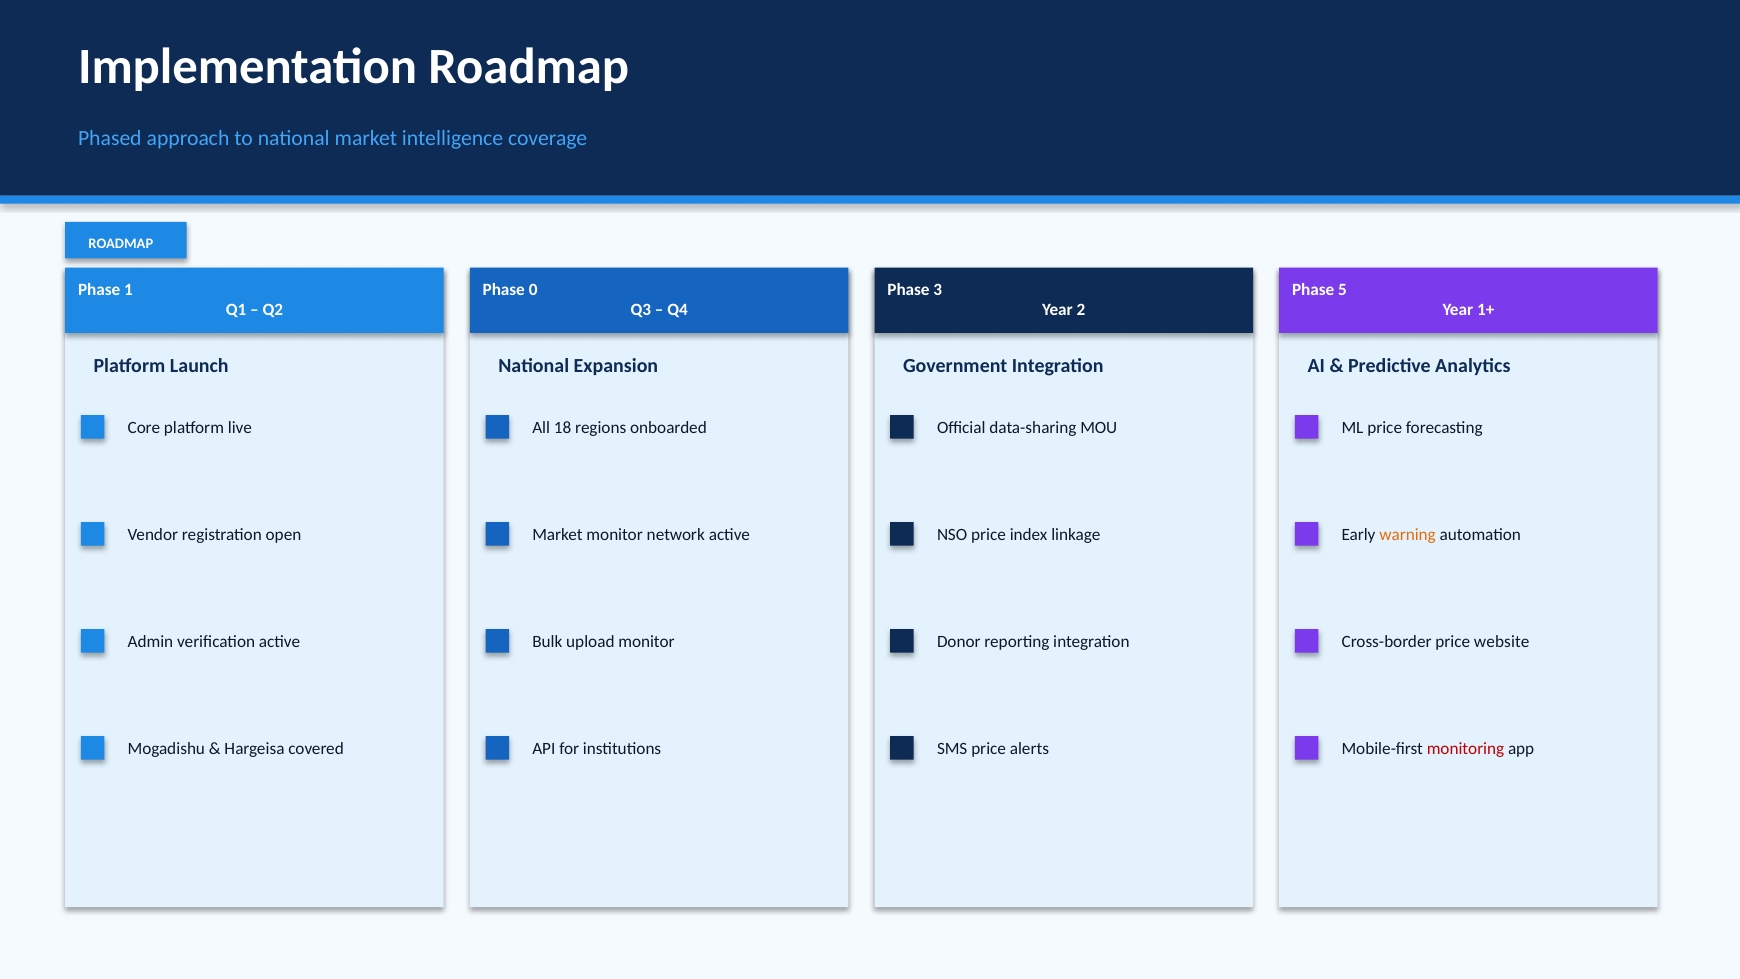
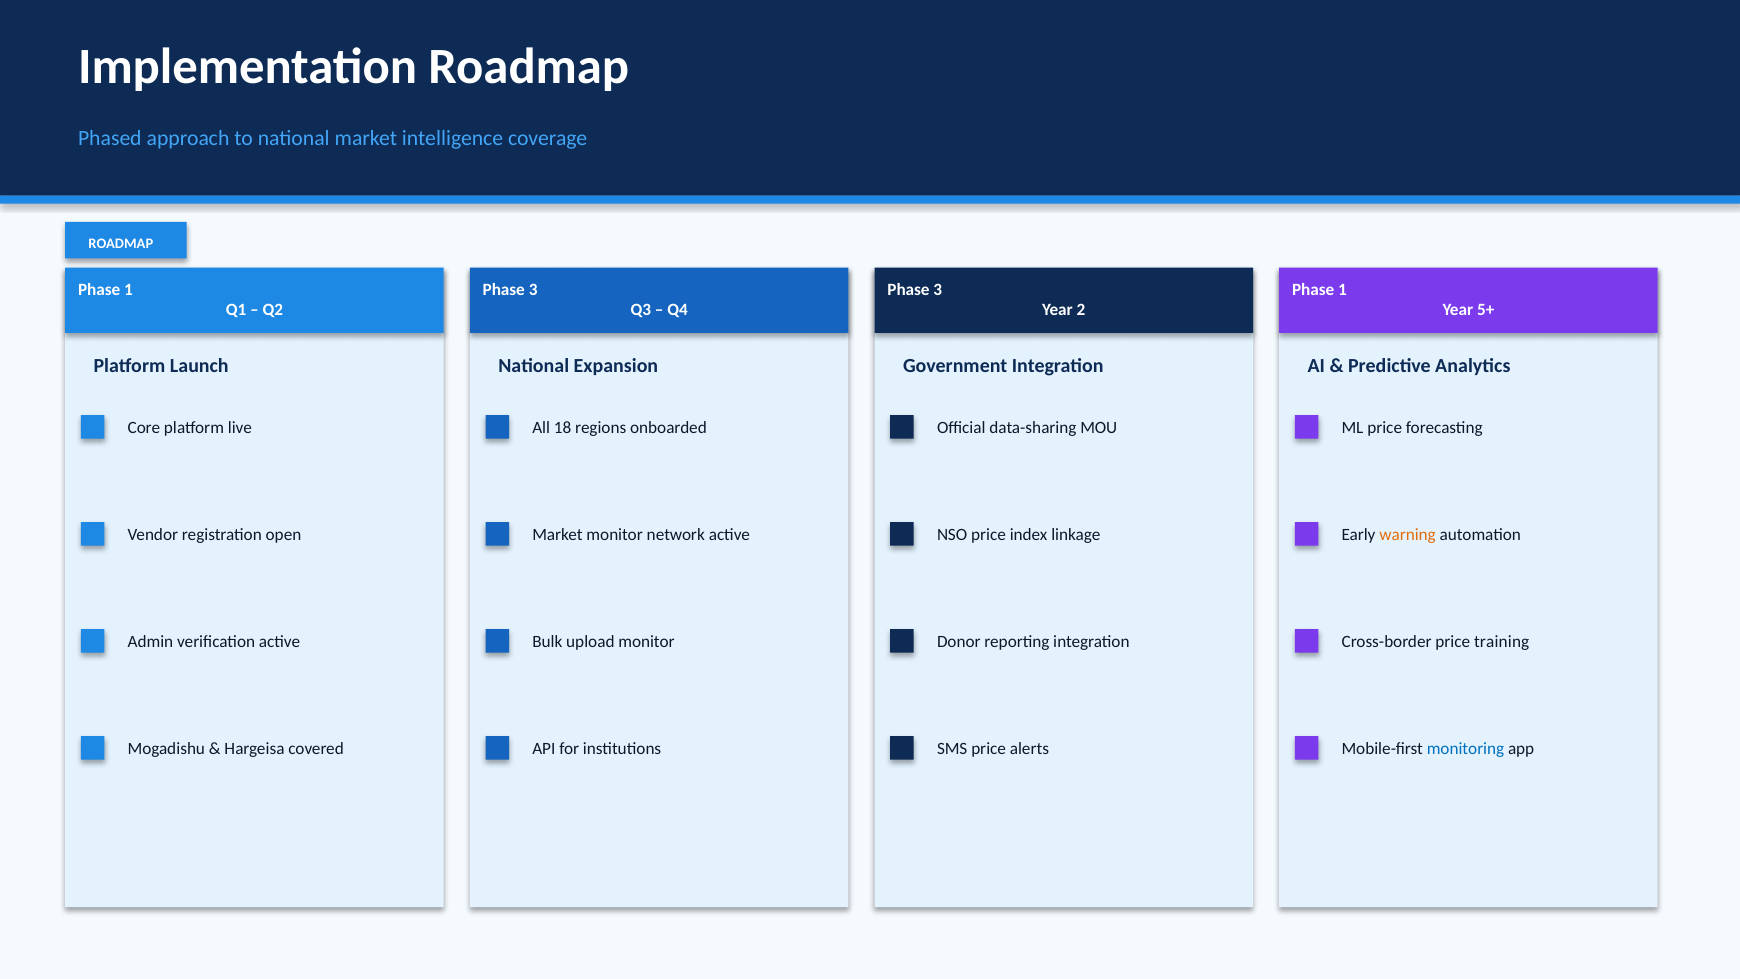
0 at (533, 289): 0 -> 3
5 at (1342, 289): 5 -> 1
1+: 1+ -> 5+
website: website -> training
monitoring colour: red -> blue
